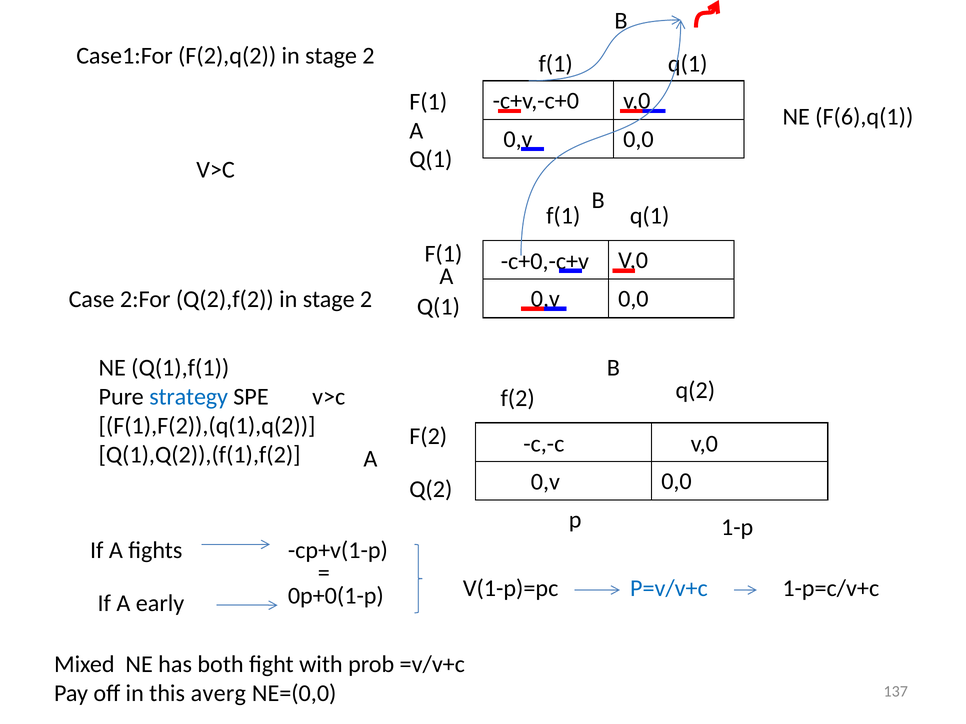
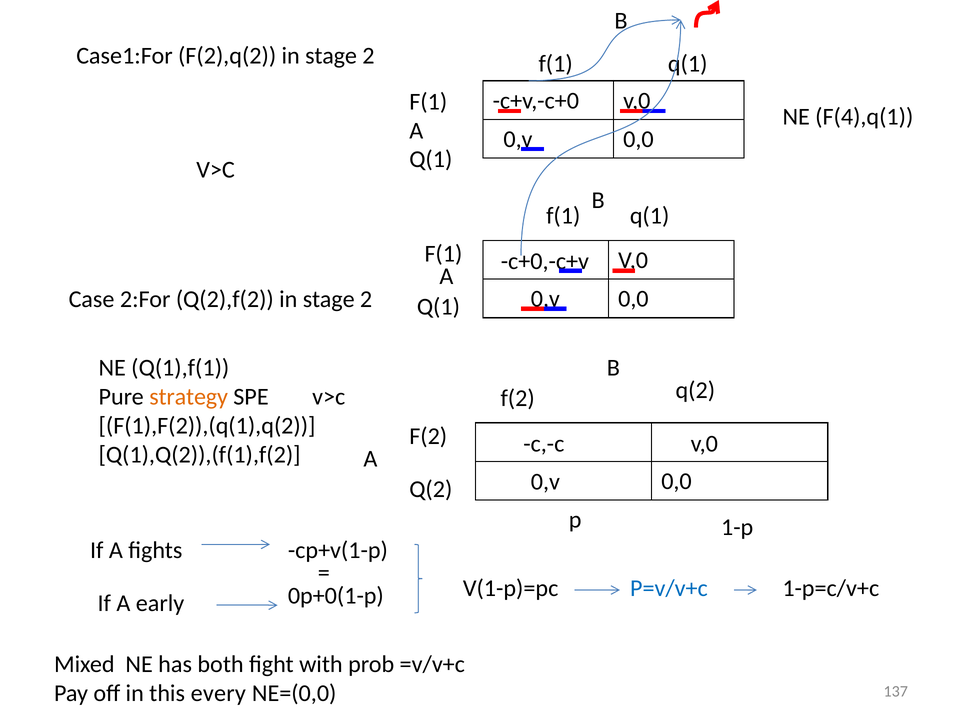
F(6),q(1: F(6),q(1 -> F(4),q(1
strategy colour: blue -> orange
averg: averg -> every
